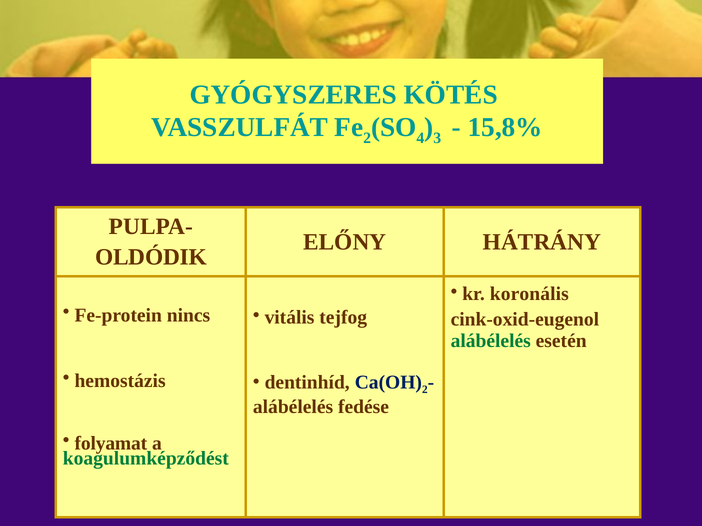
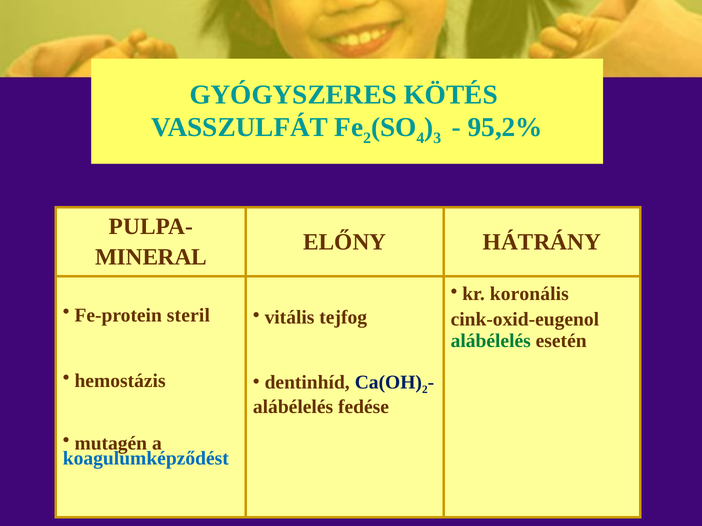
15,8%: 15,8% -> 95,2%
OLDÓDIK: OLDÓDIK -> MINERAL
nincs: nincs -> steril
folyamat: folyamat -> mutagén
koagulumképződést colour: green -> blue
